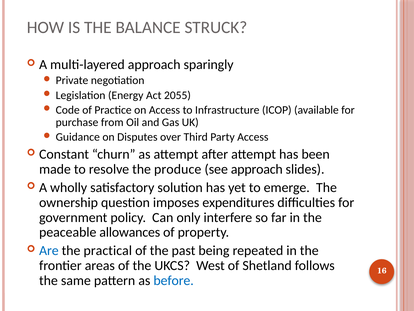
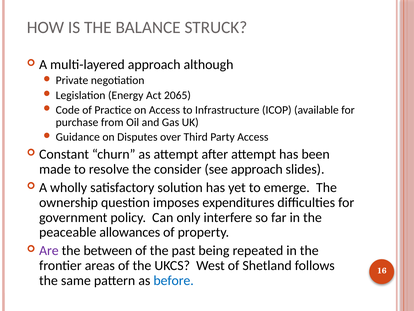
sparingly: sparingly -> although
2055: 2055 -> 2065
produce: produce -> consider
Are colour: blue -> purple
practical: practical -> between
